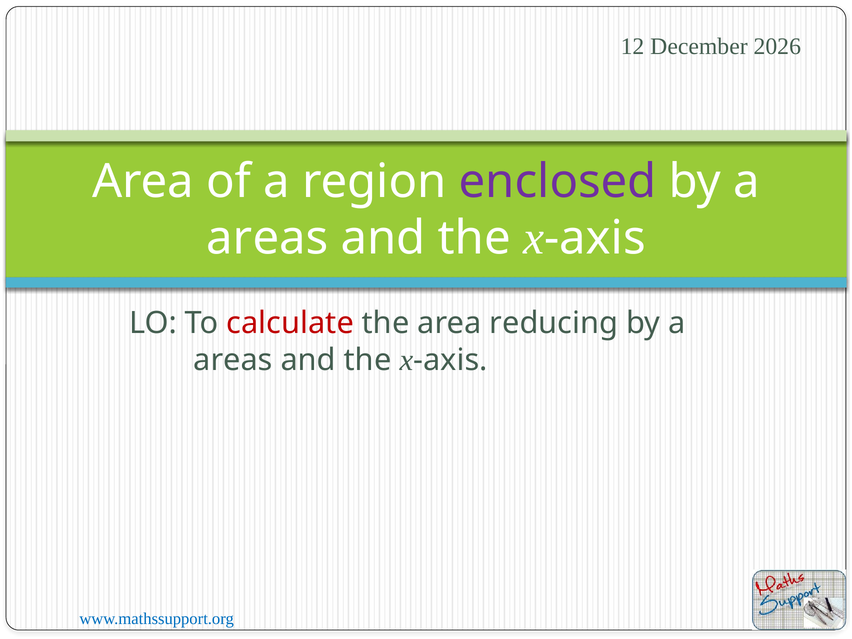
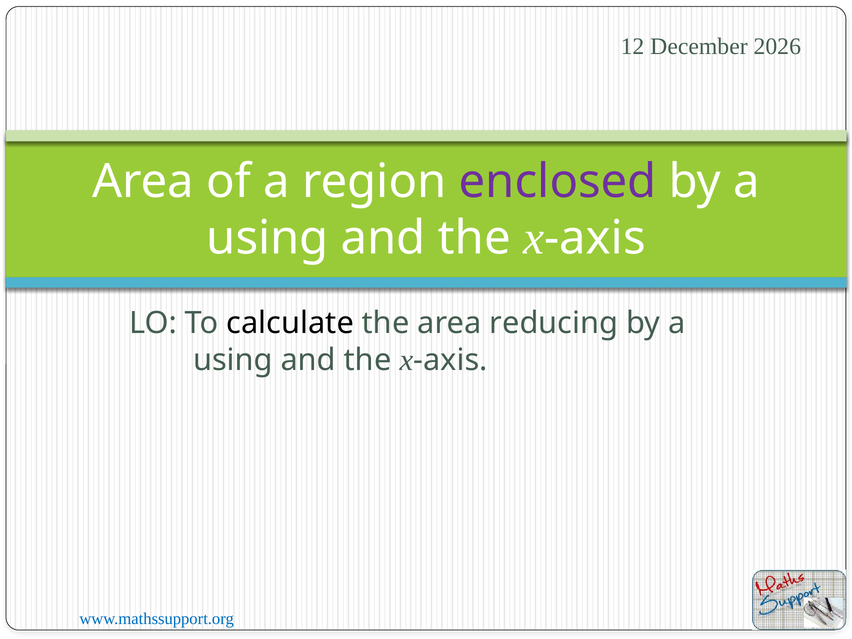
areas at (267, 238): areas -> using
calculate colour: red -> black
areas at (233, 360): areas -> using
